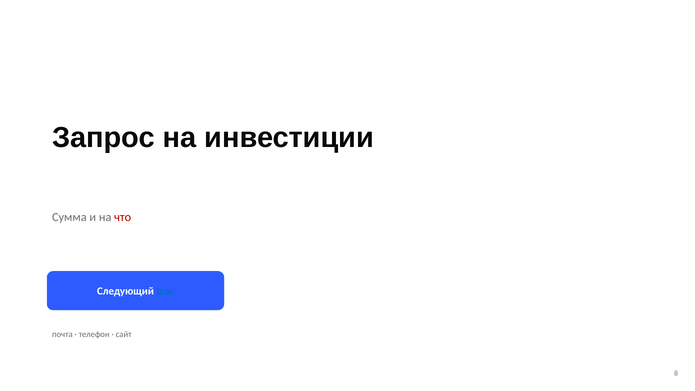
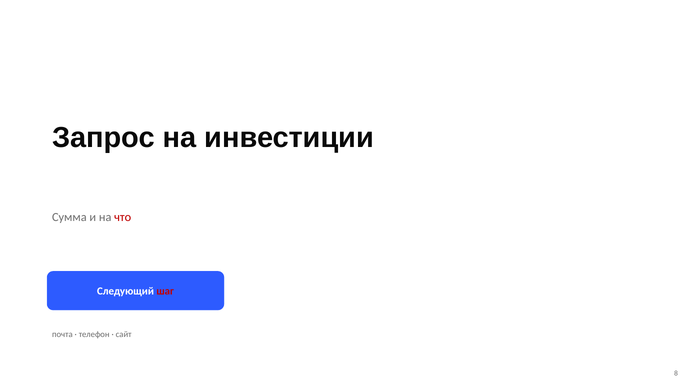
шаг colour: blue -> red
